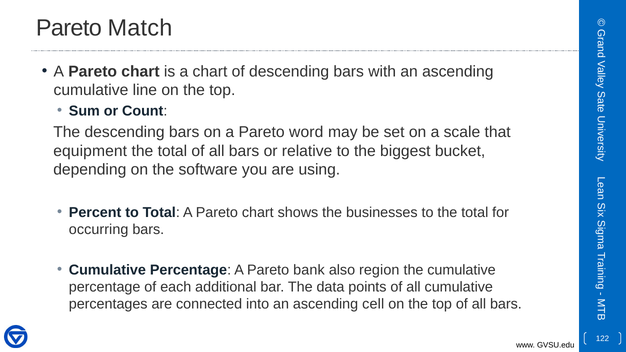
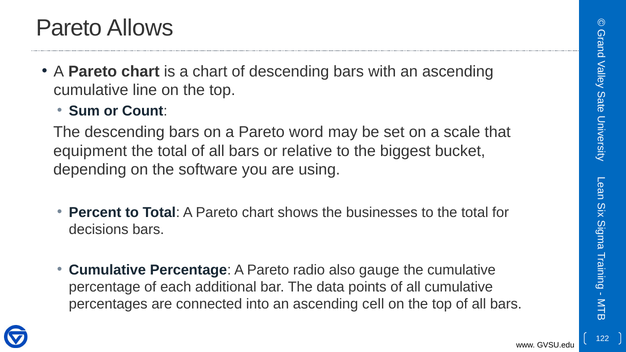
Match: Match -> Allows
occurring: occurring -> decisions
bank: bank -> radio
region: region -> gauge
